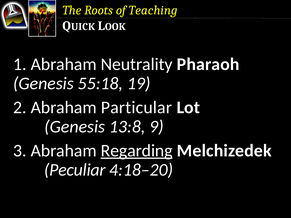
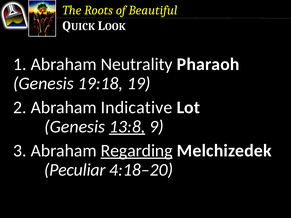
Teaching: Teaching -> Beautiful
55:18: 55:18 -> 19:18
Particular: Particular -> Indicative
13:8 underline: none -> present
